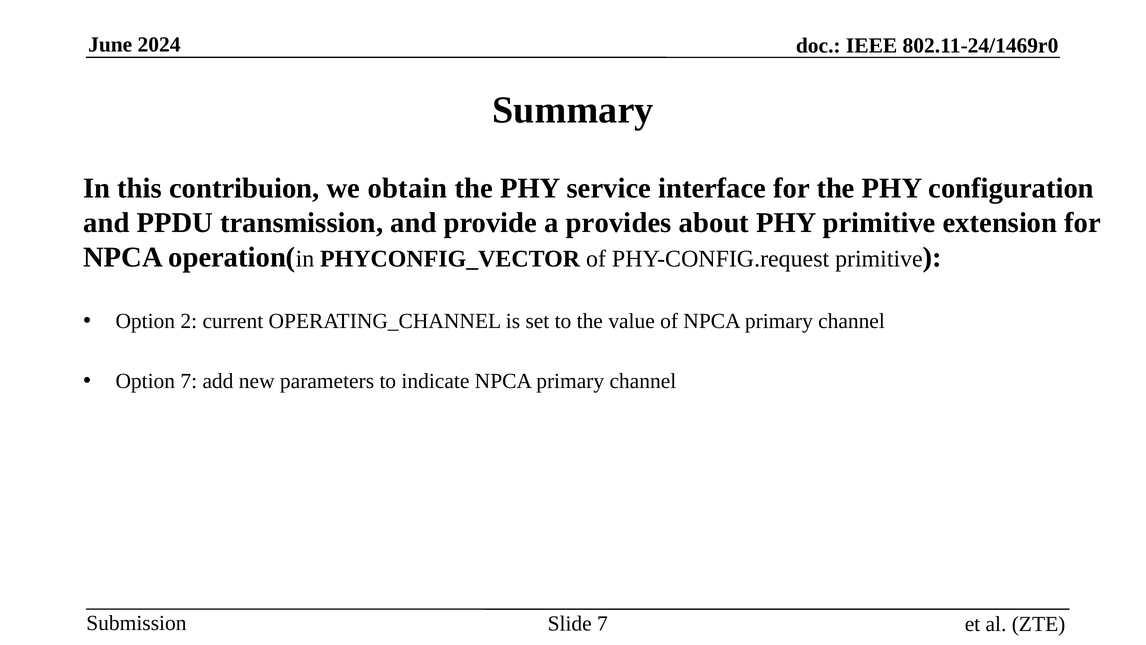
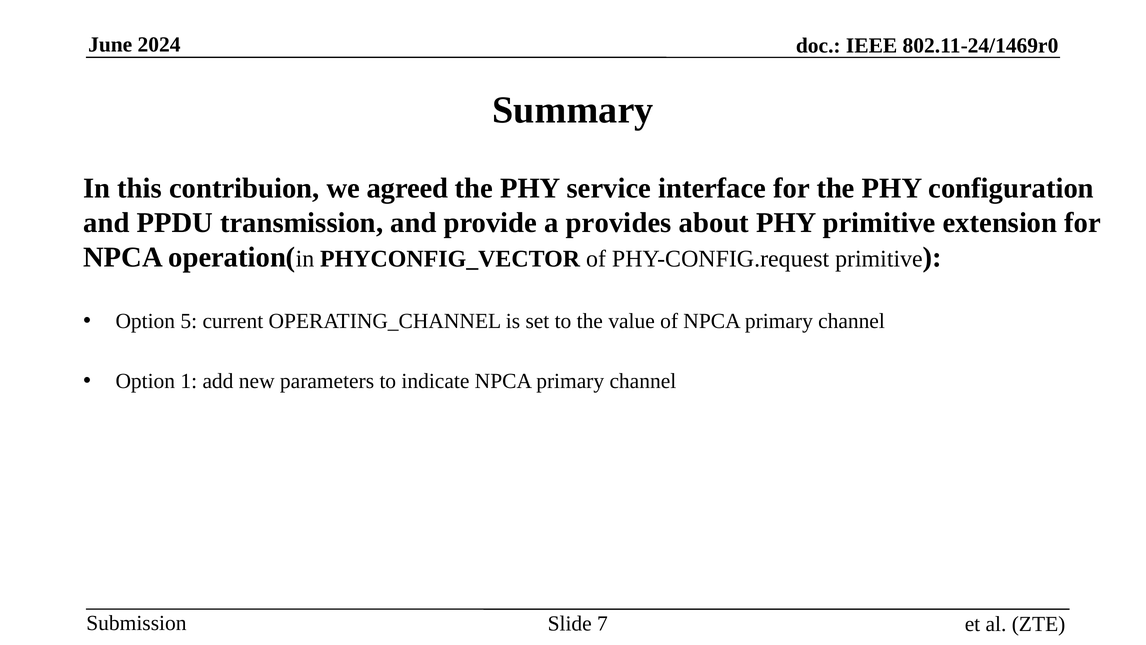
obtain: obtain -> agreed
2: 2 -> 5
Option 7: 7 -> 1
